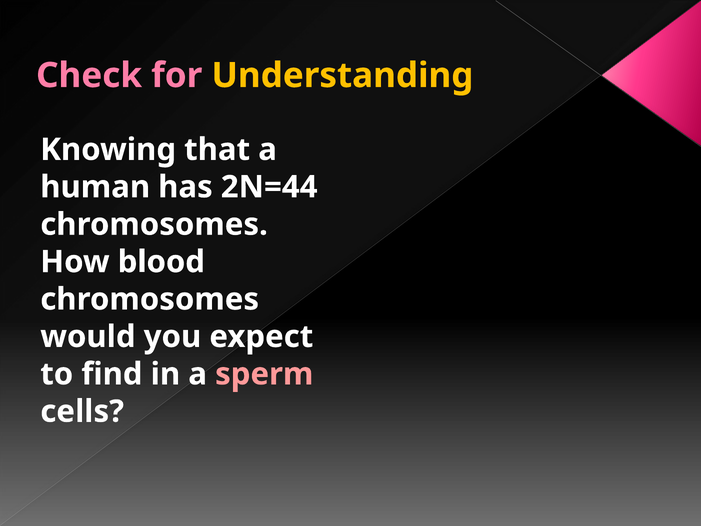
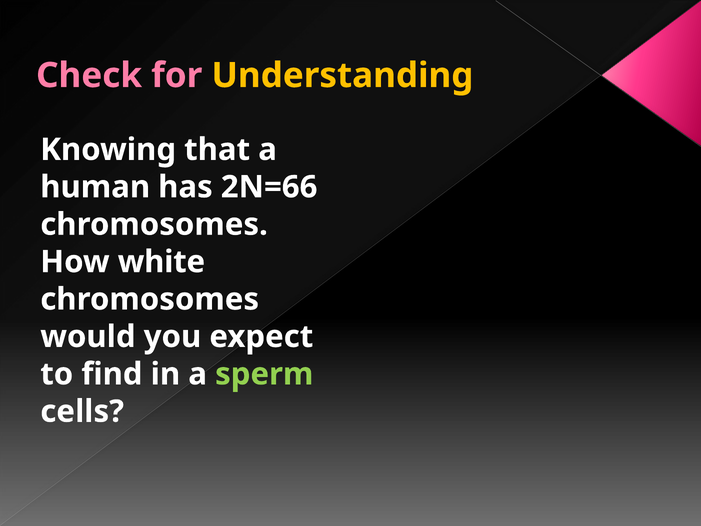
2N=44: 2N=44 -> 2N=66
blood: blood -> white
sperm colour: pink -> light green
